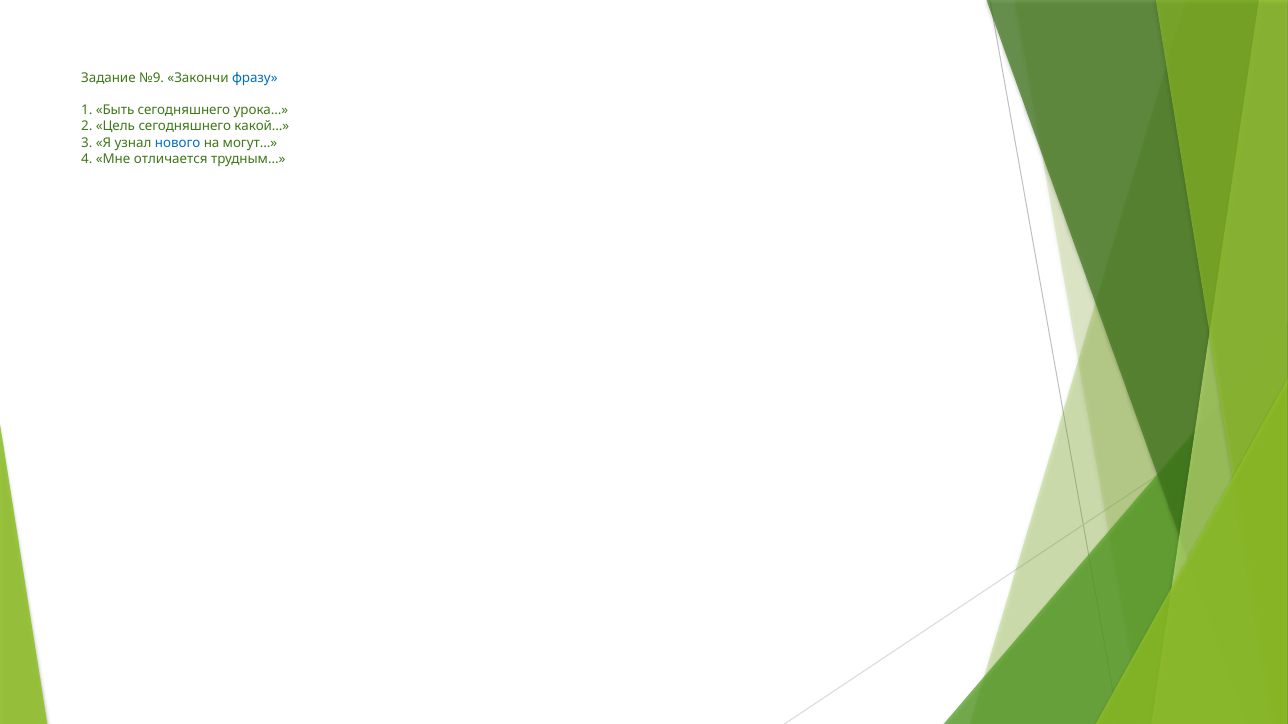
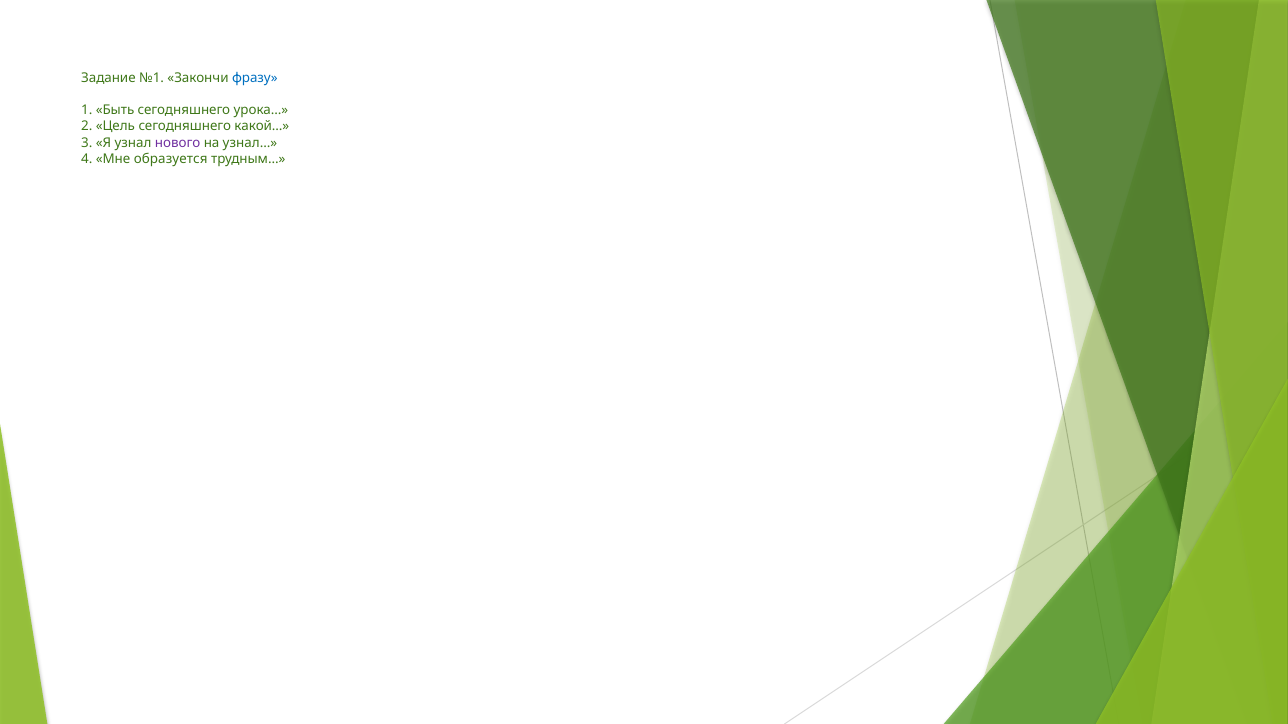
№9: №9 -> №1
нового colour: blue -> purple
могут…: могут… -> узнал…
отличается: отличается -> образуется
